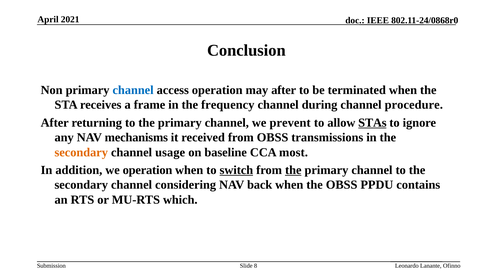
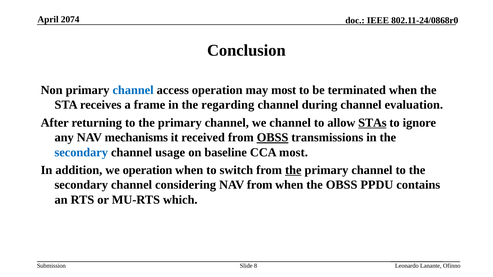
2021: 2021 -> 2074
may after: after -> most
frequency: frequency -> regarding
procedure: procedure -> evaluation
we prevent: prevent -> channel
OBSS at (273, 138) underline: none -> present
secondary at (81, 152) colour: orange -> blue
switch underline: present -> none
NAV back: back -> from
